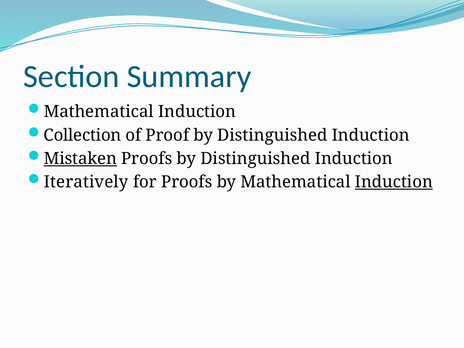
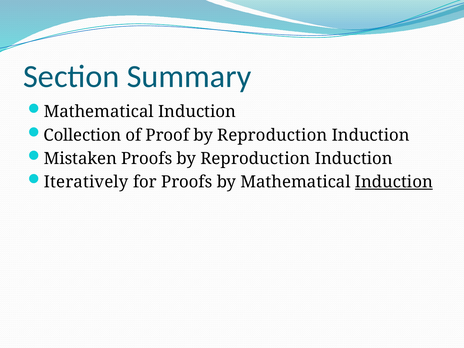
Proof by Distinguished: Distinguished -> Reproduction
Mistaken underline: present -> none
Proofs by Distinguished: Distinguished -> Reproduction
